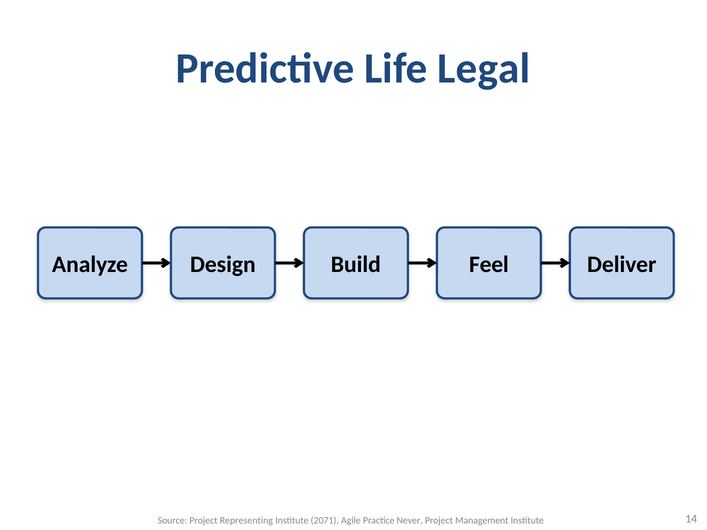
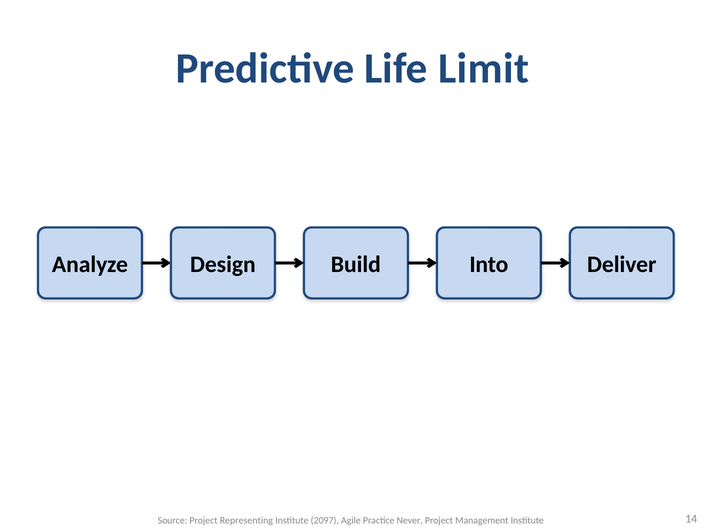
Legal: Legal -> Limit
Feel: Feel -> Into
2071: 2071 -> 2097
